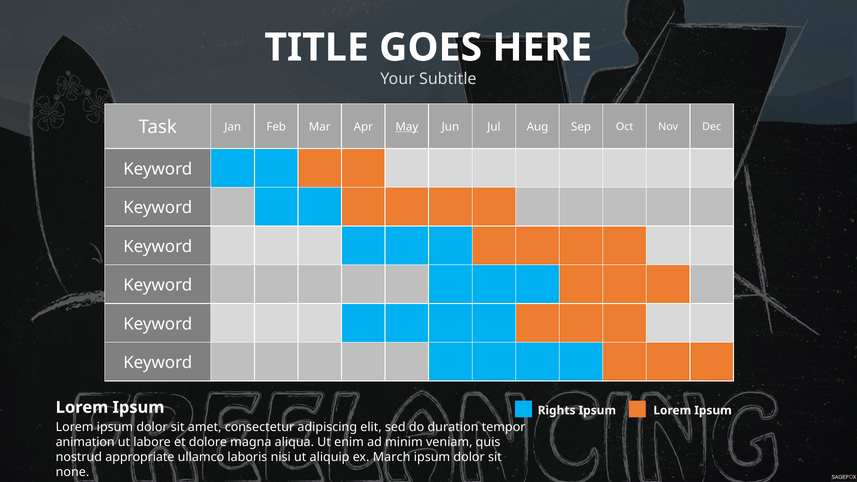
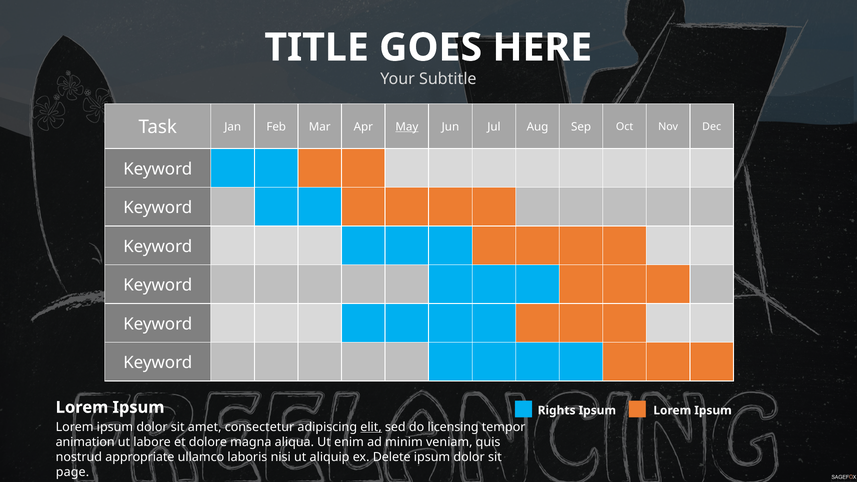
elit underline: none -> present
duration: duration -> licensing
March: March -> Delete
none: none -> page
